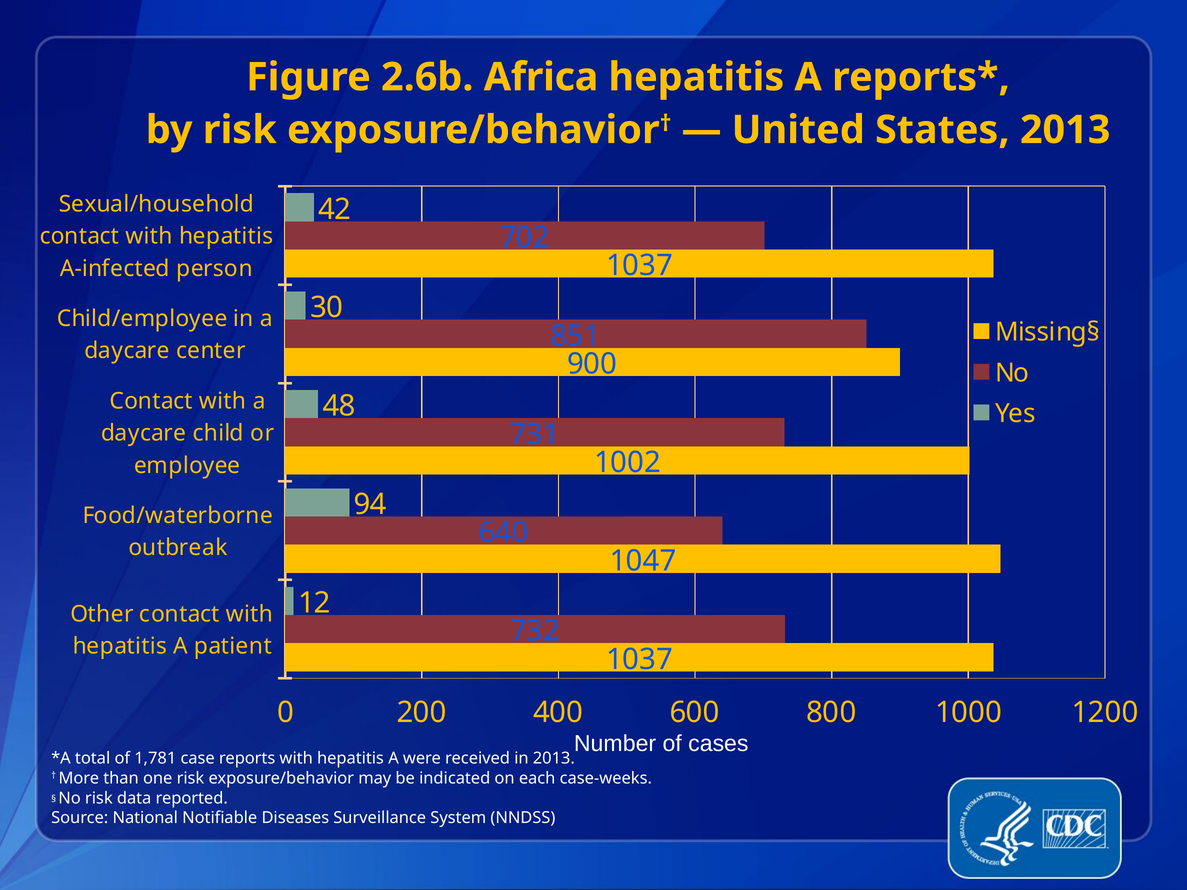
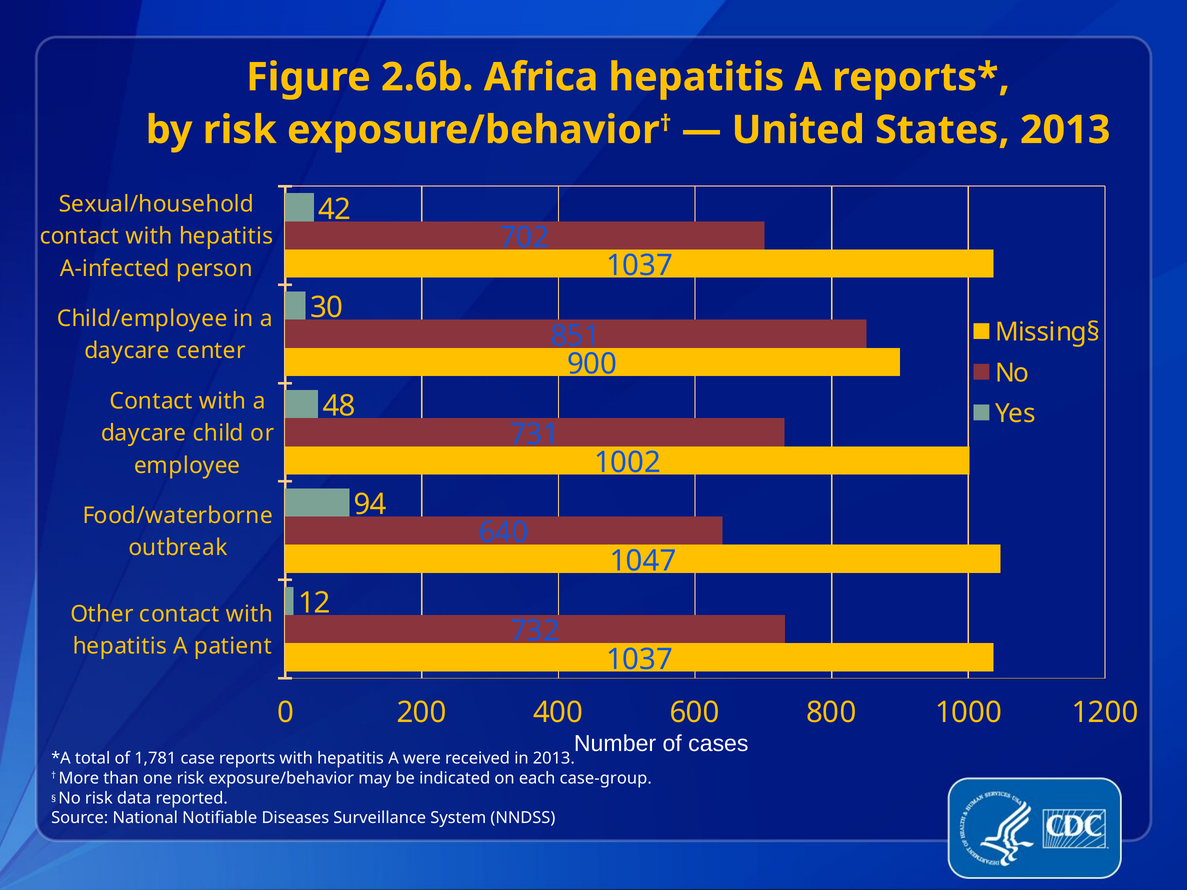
case-weeks: case-weeks -> case-group
